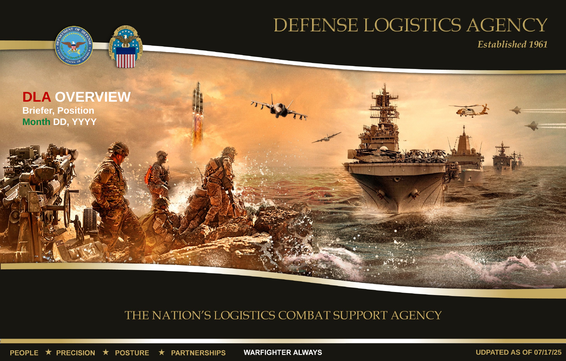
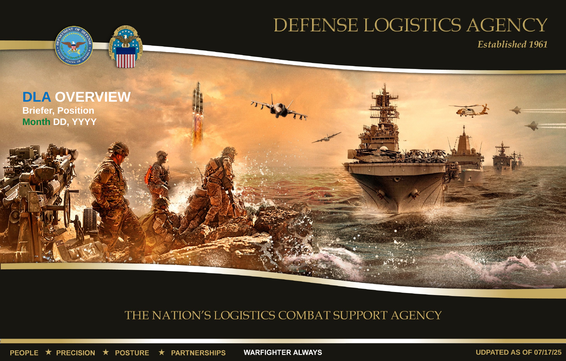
DLA colour: red -> blue
